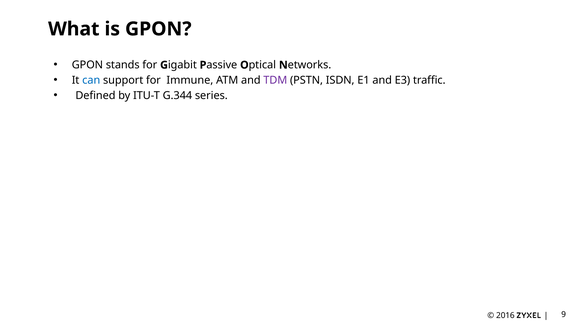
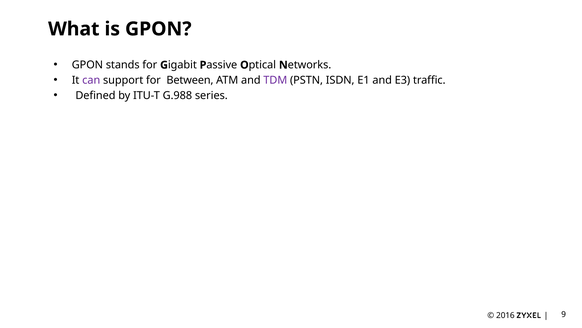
can colour: blue -> purple
Immune: Immune -> Between
G.344: G.344 -> G.988
